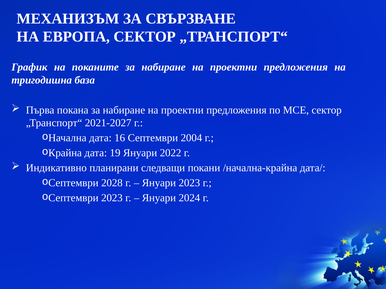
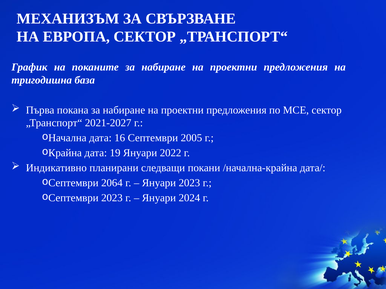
2004: 2004 -> 2005
2028: 2028 -> 2064
